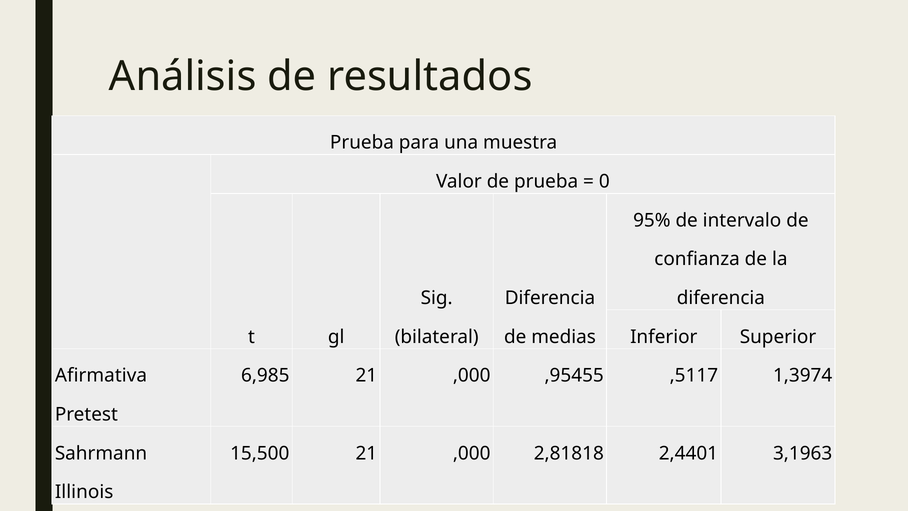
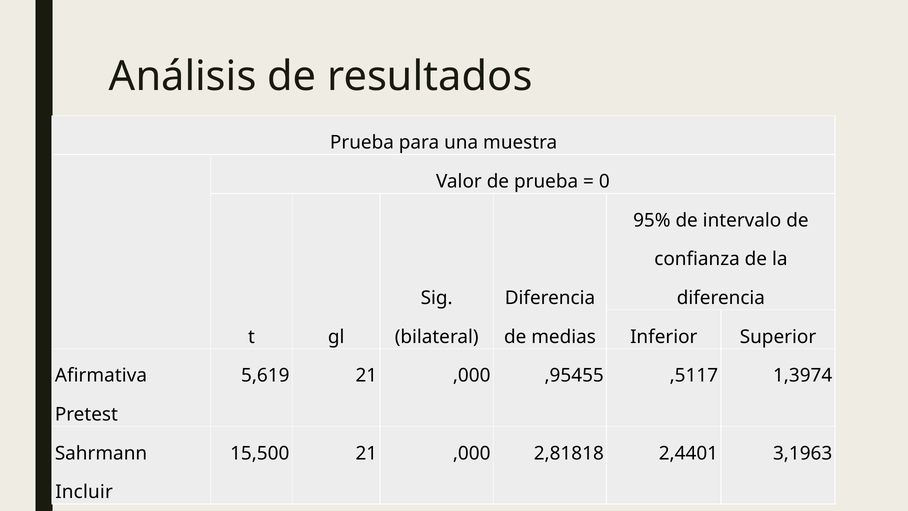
6,985: 6,985 -> 5,619
Illinois: Illinois -> Incluir
